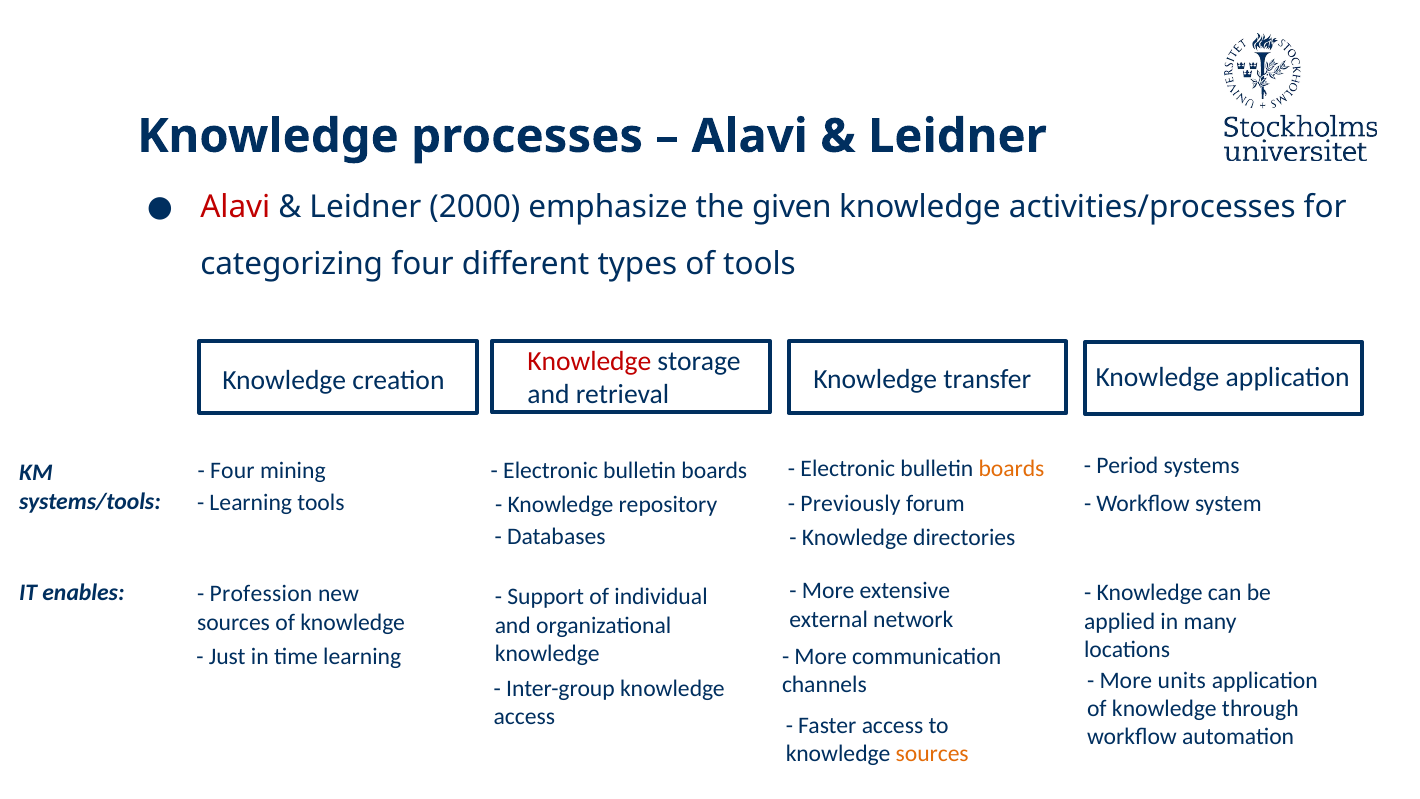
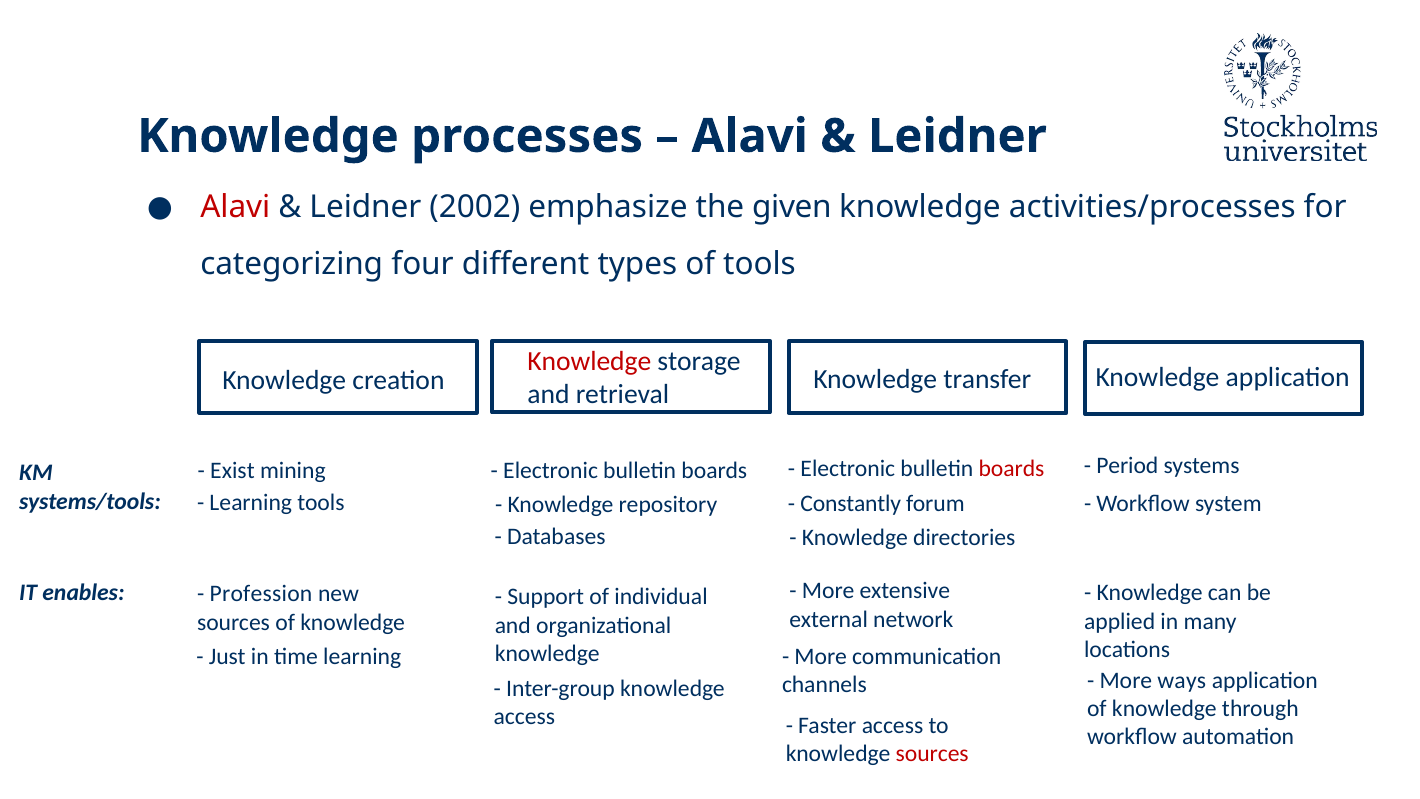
2000: 2000 -> 2002
boards at (1011, 469) colour: orange -> red
Four at (232, 471): Four -> Exist
Previously: Previously -> Constantly
units: units -> ways
sources at (932, 754) colour: orange -> red
